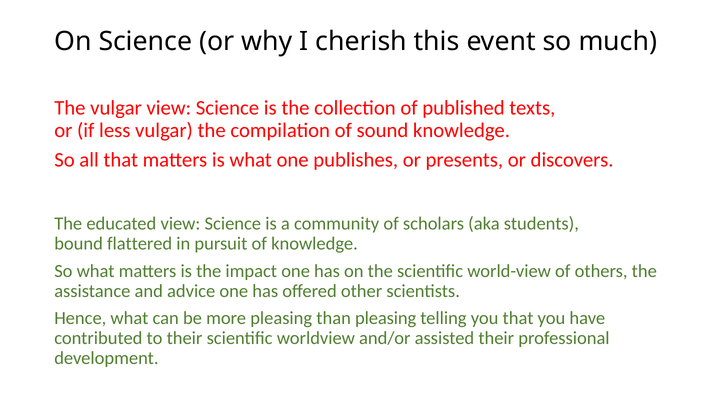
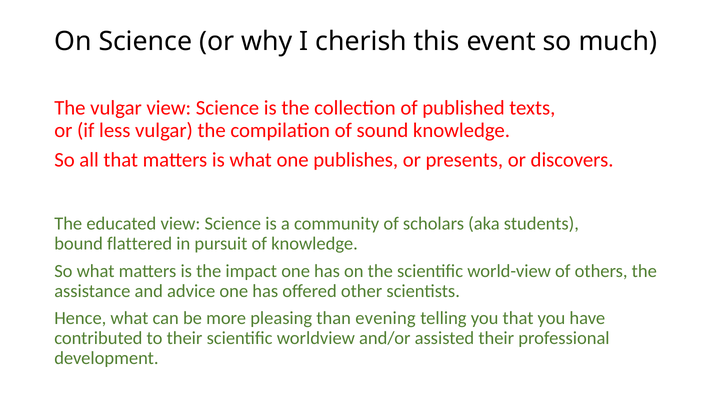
than pleasing: pleasing -> evening
